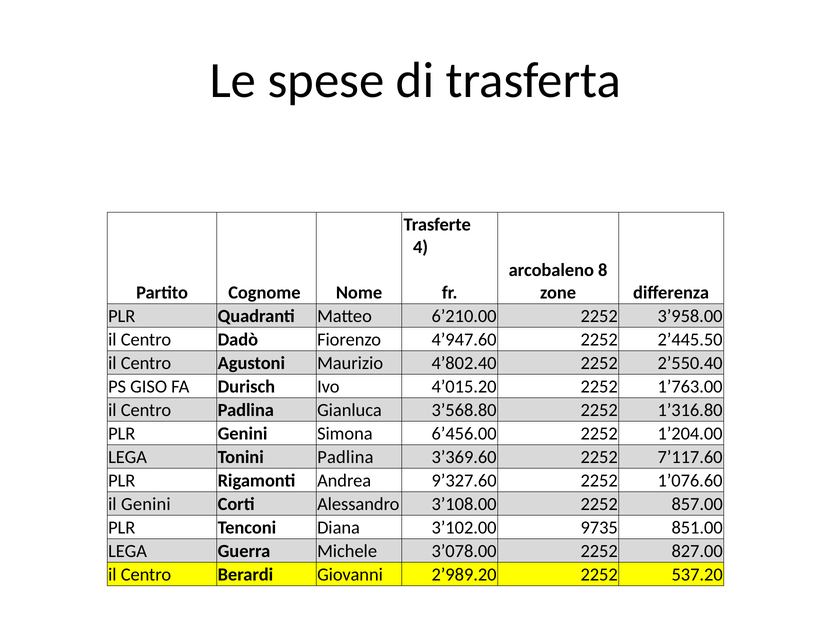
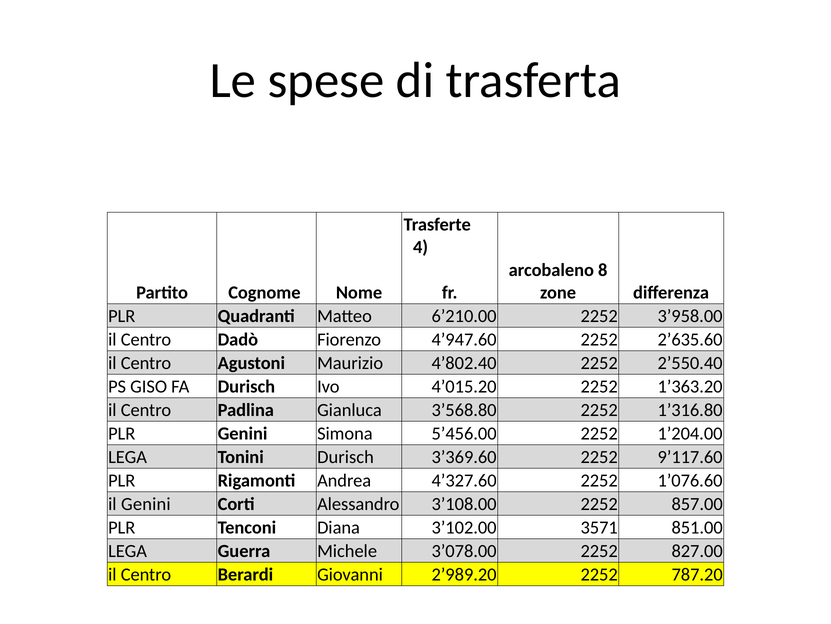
2’445.50: 2’445.50 -> 2’635.60
1’763.00: 1’763.00 -> 1’363.20
6’456.00: 6’456.00 -> 5’456.00
Tonini Padlina: Padlina -> Durisch
7’117.60: 7’117.60 -> 9’117.60
9’327.60: 9’327.60 -> 4’327.60
9735: 9735 -> 3571
537.20: 537.20 -> 787.20
